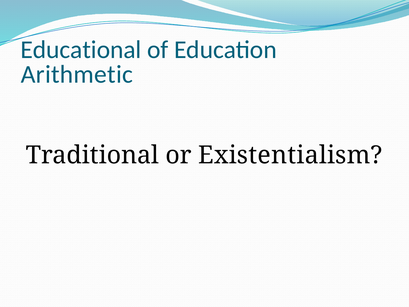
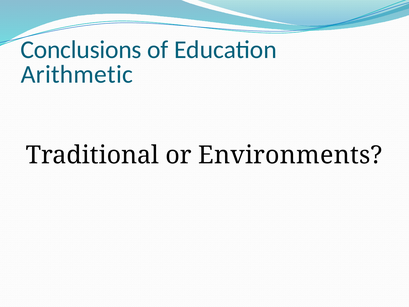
Educational: Educational -> Conclusions
Existentialism: Existentialism -> Environments
